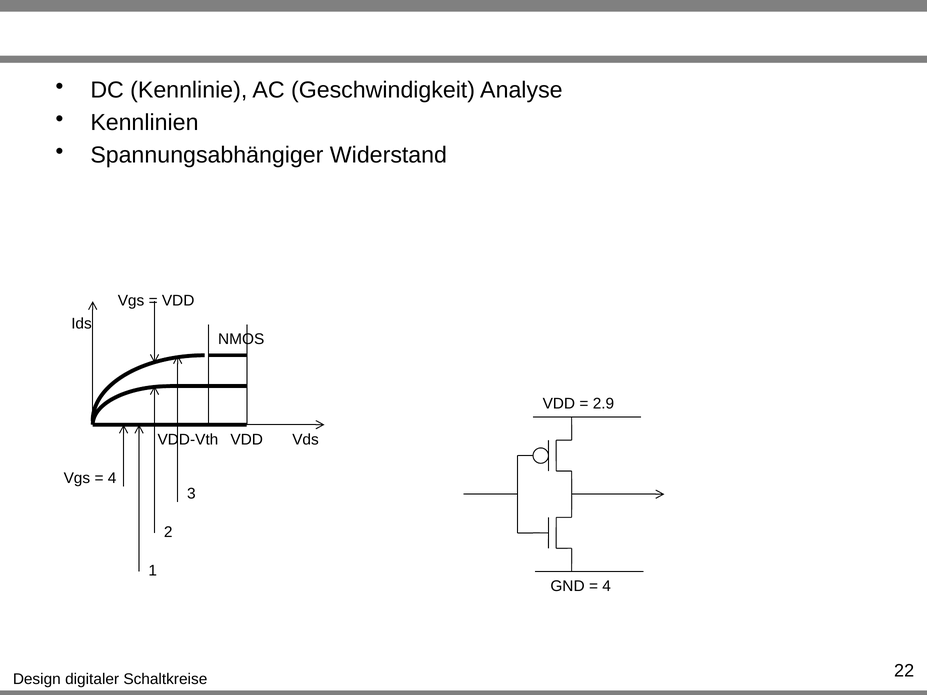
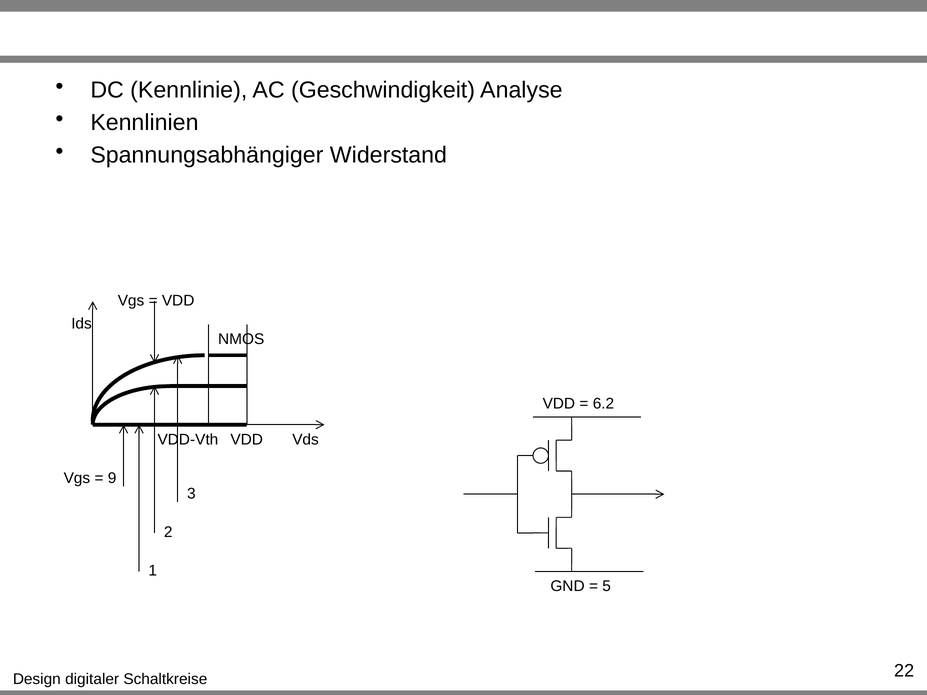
2.9: 2.9 -> 6.2
4 at (112, 478): 4 -> 9
4 at (607, 587): 4 -> 5
